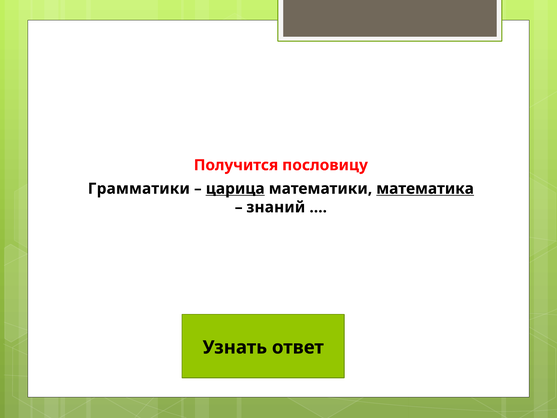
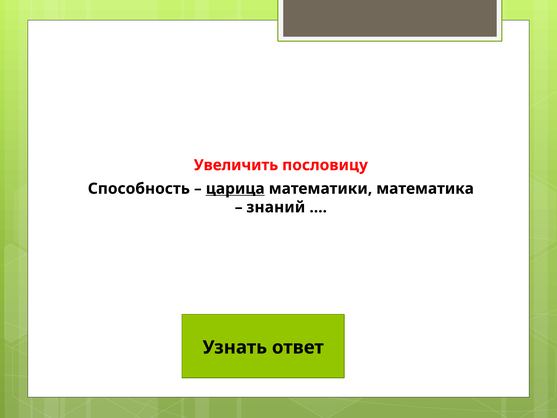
Получится: Получится -> Увеличить
Грамматики: Грамматики -> Способность
математика underline: present -> none
